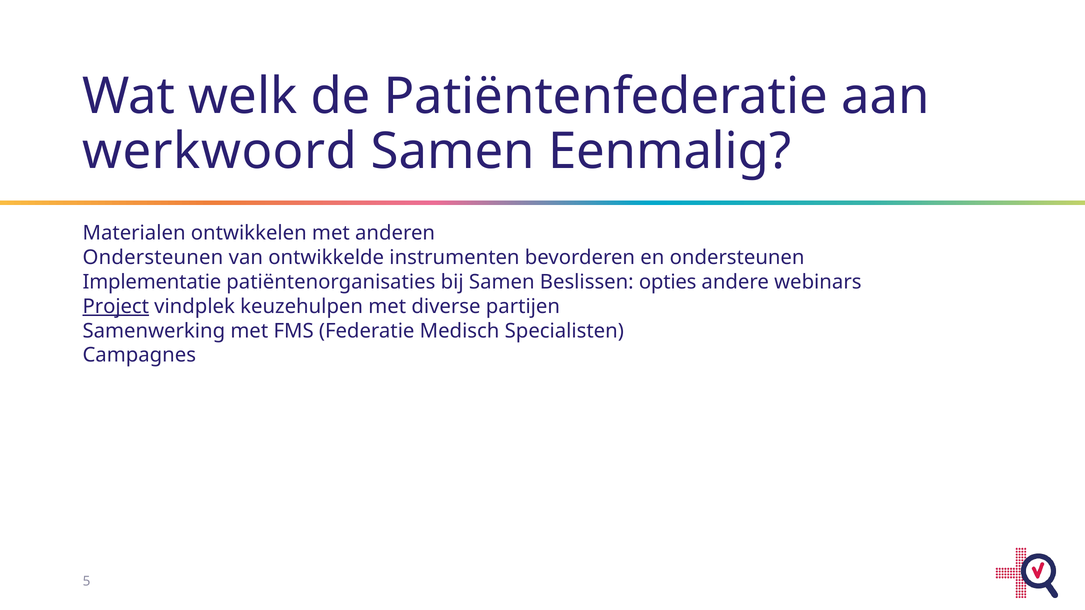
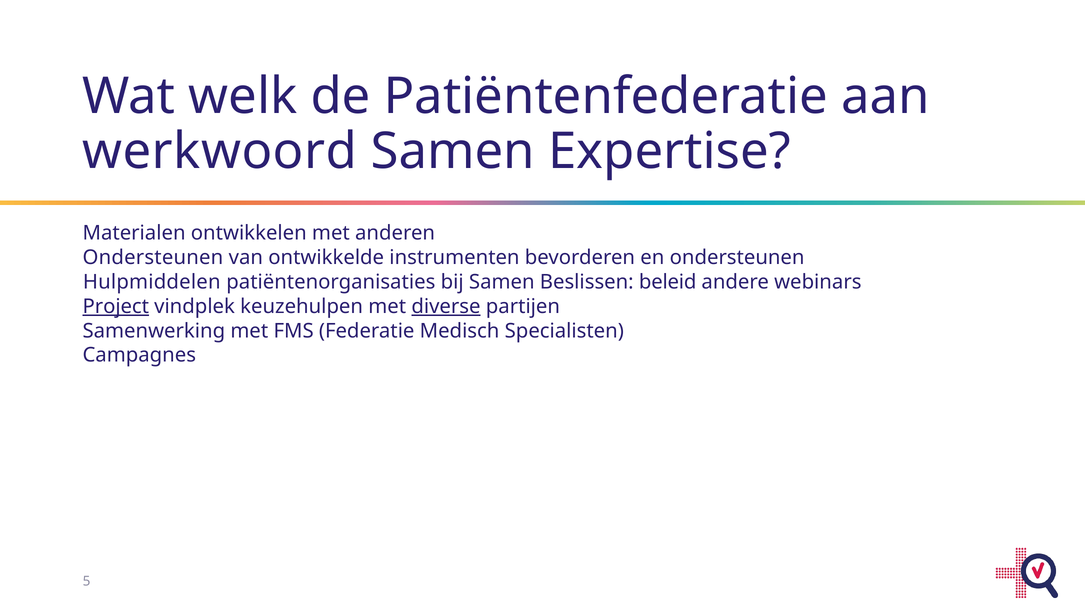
Eenmalig: Eenmalig -> Expertise
Implementatie: Implementatie -> Hulpmiddelen
opties: opties -> beleid
diverse underline: none -> present
